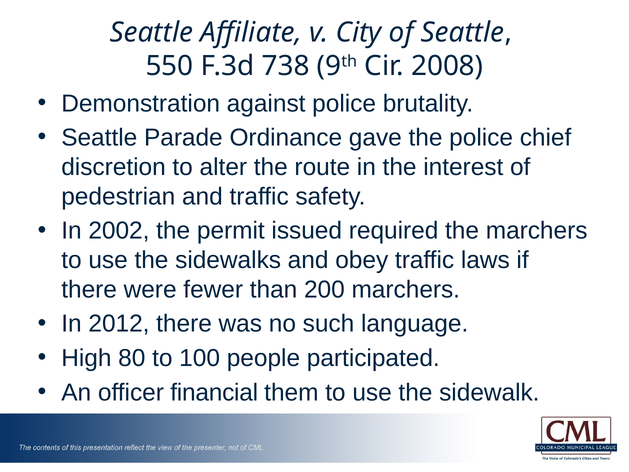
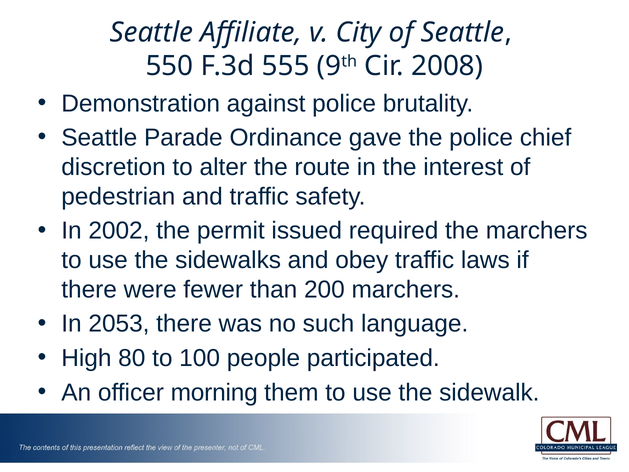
738: 738 -> 555
2012: 2012 -> 2053
financial: financial -> morning
